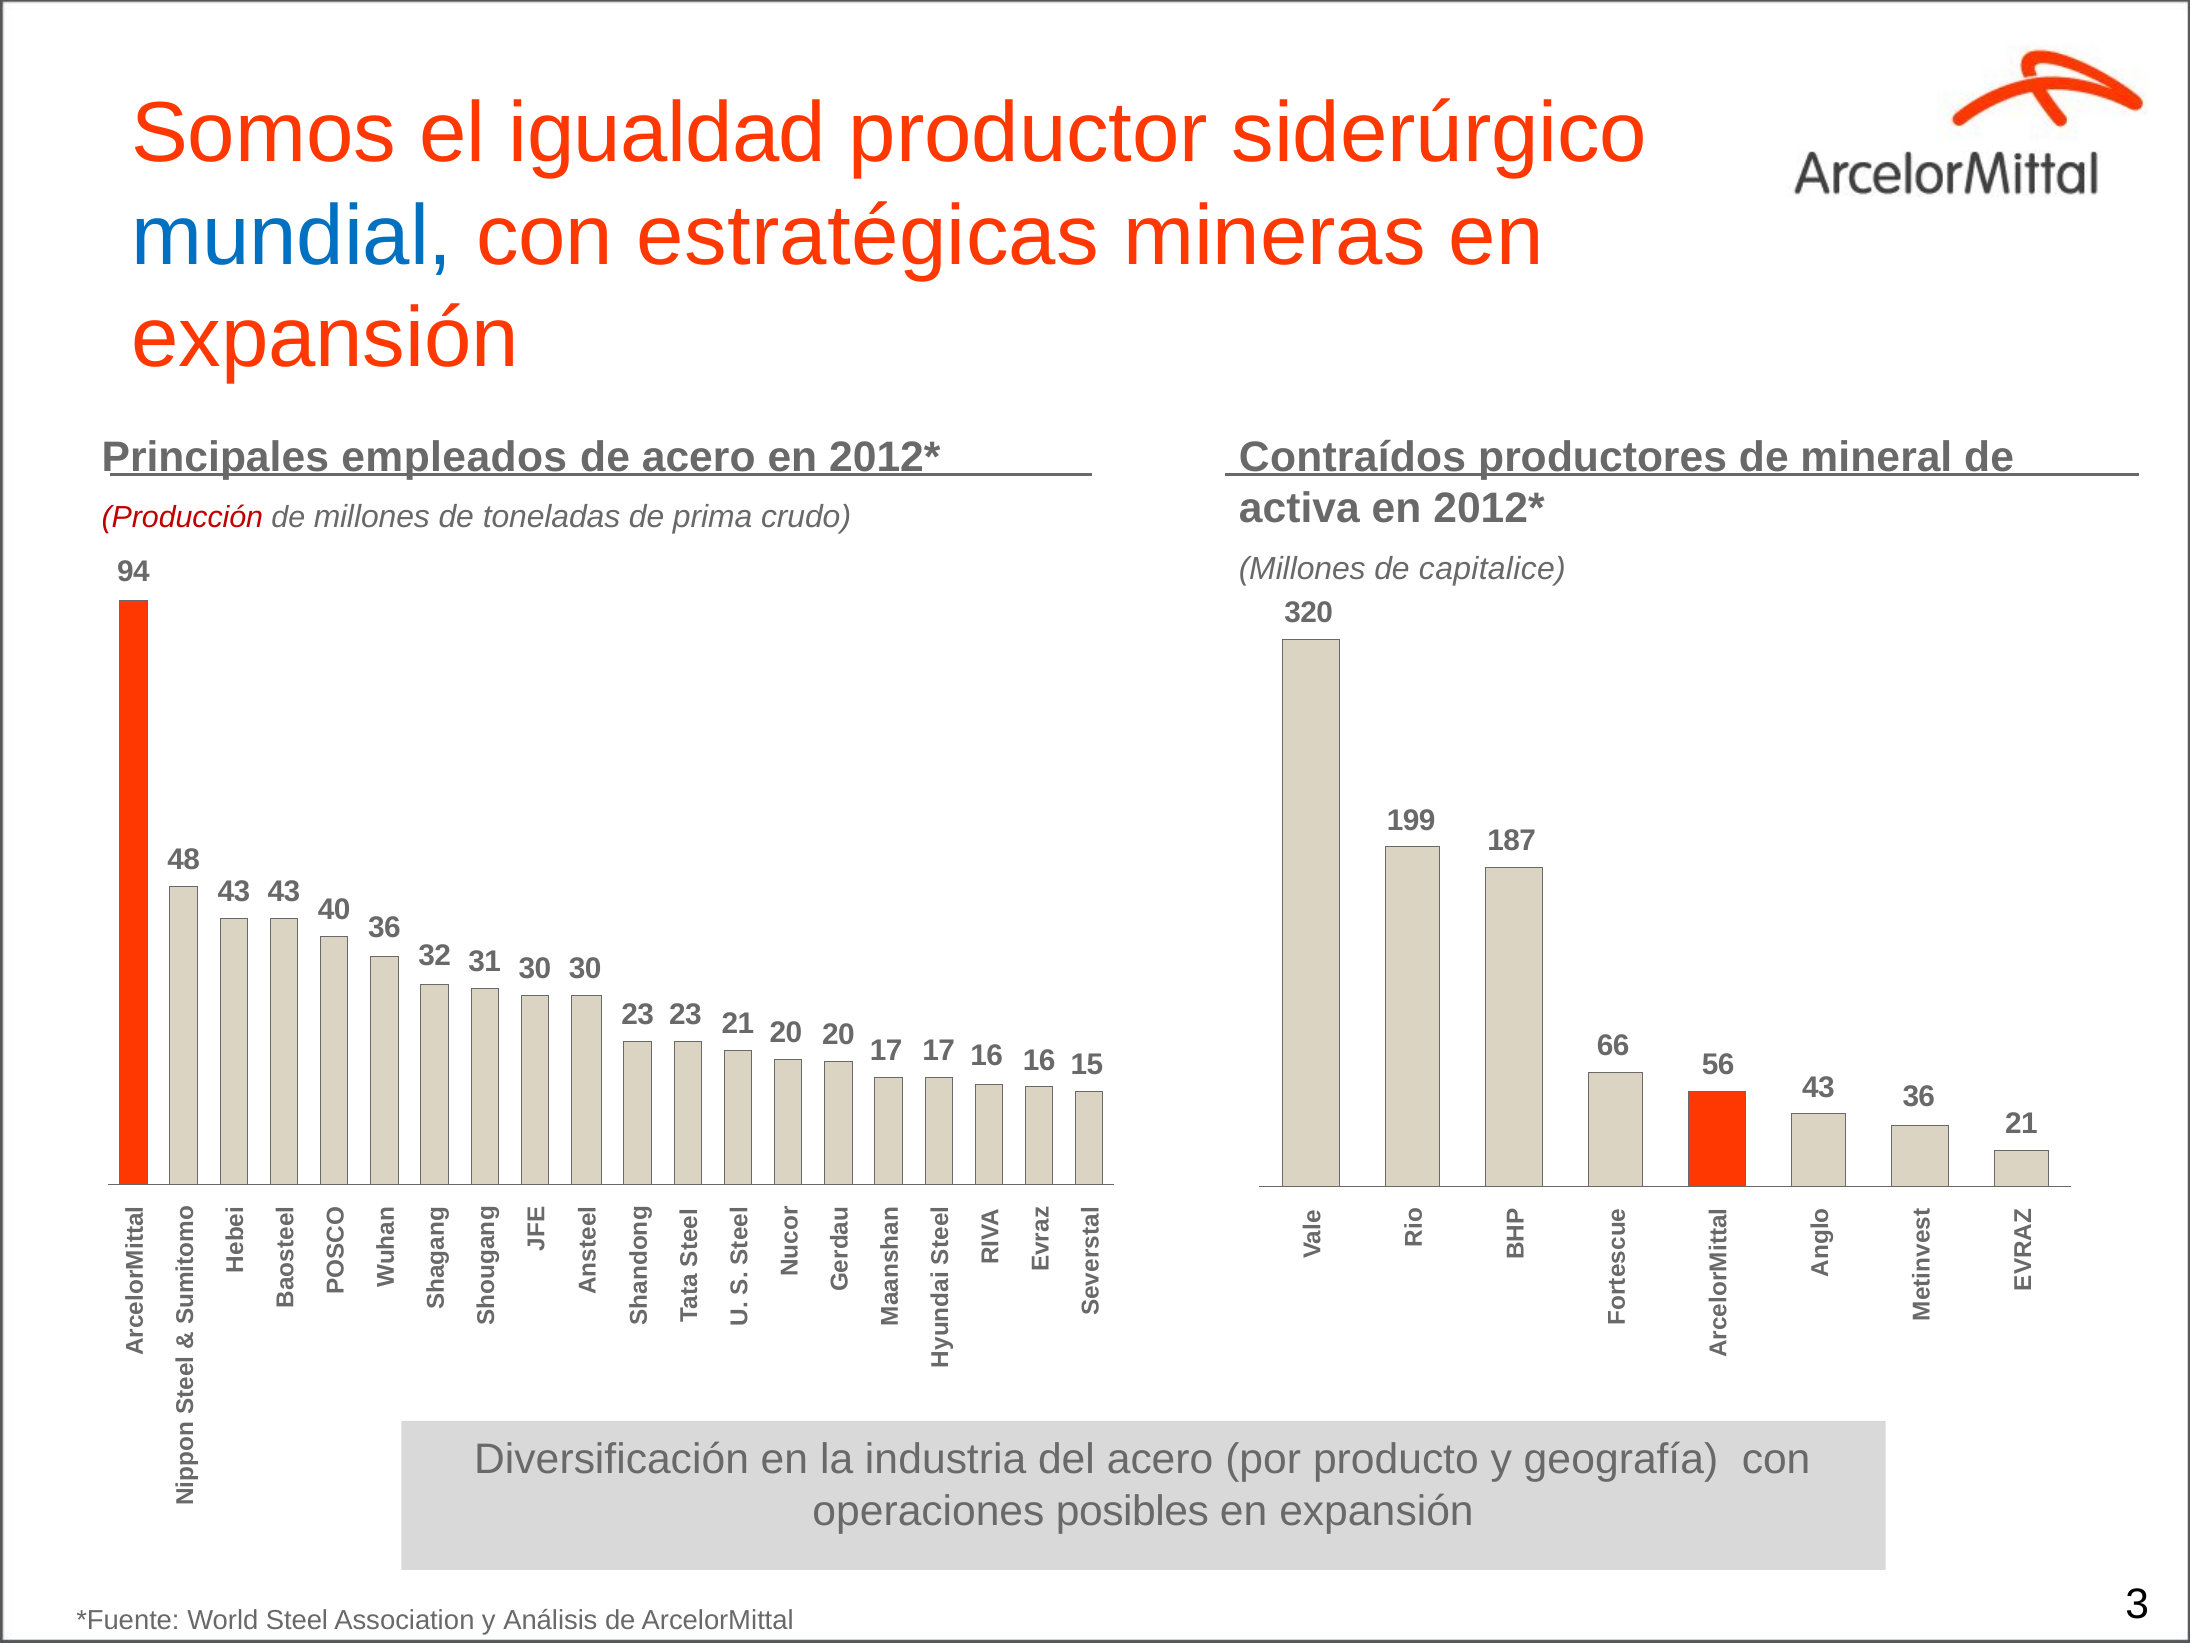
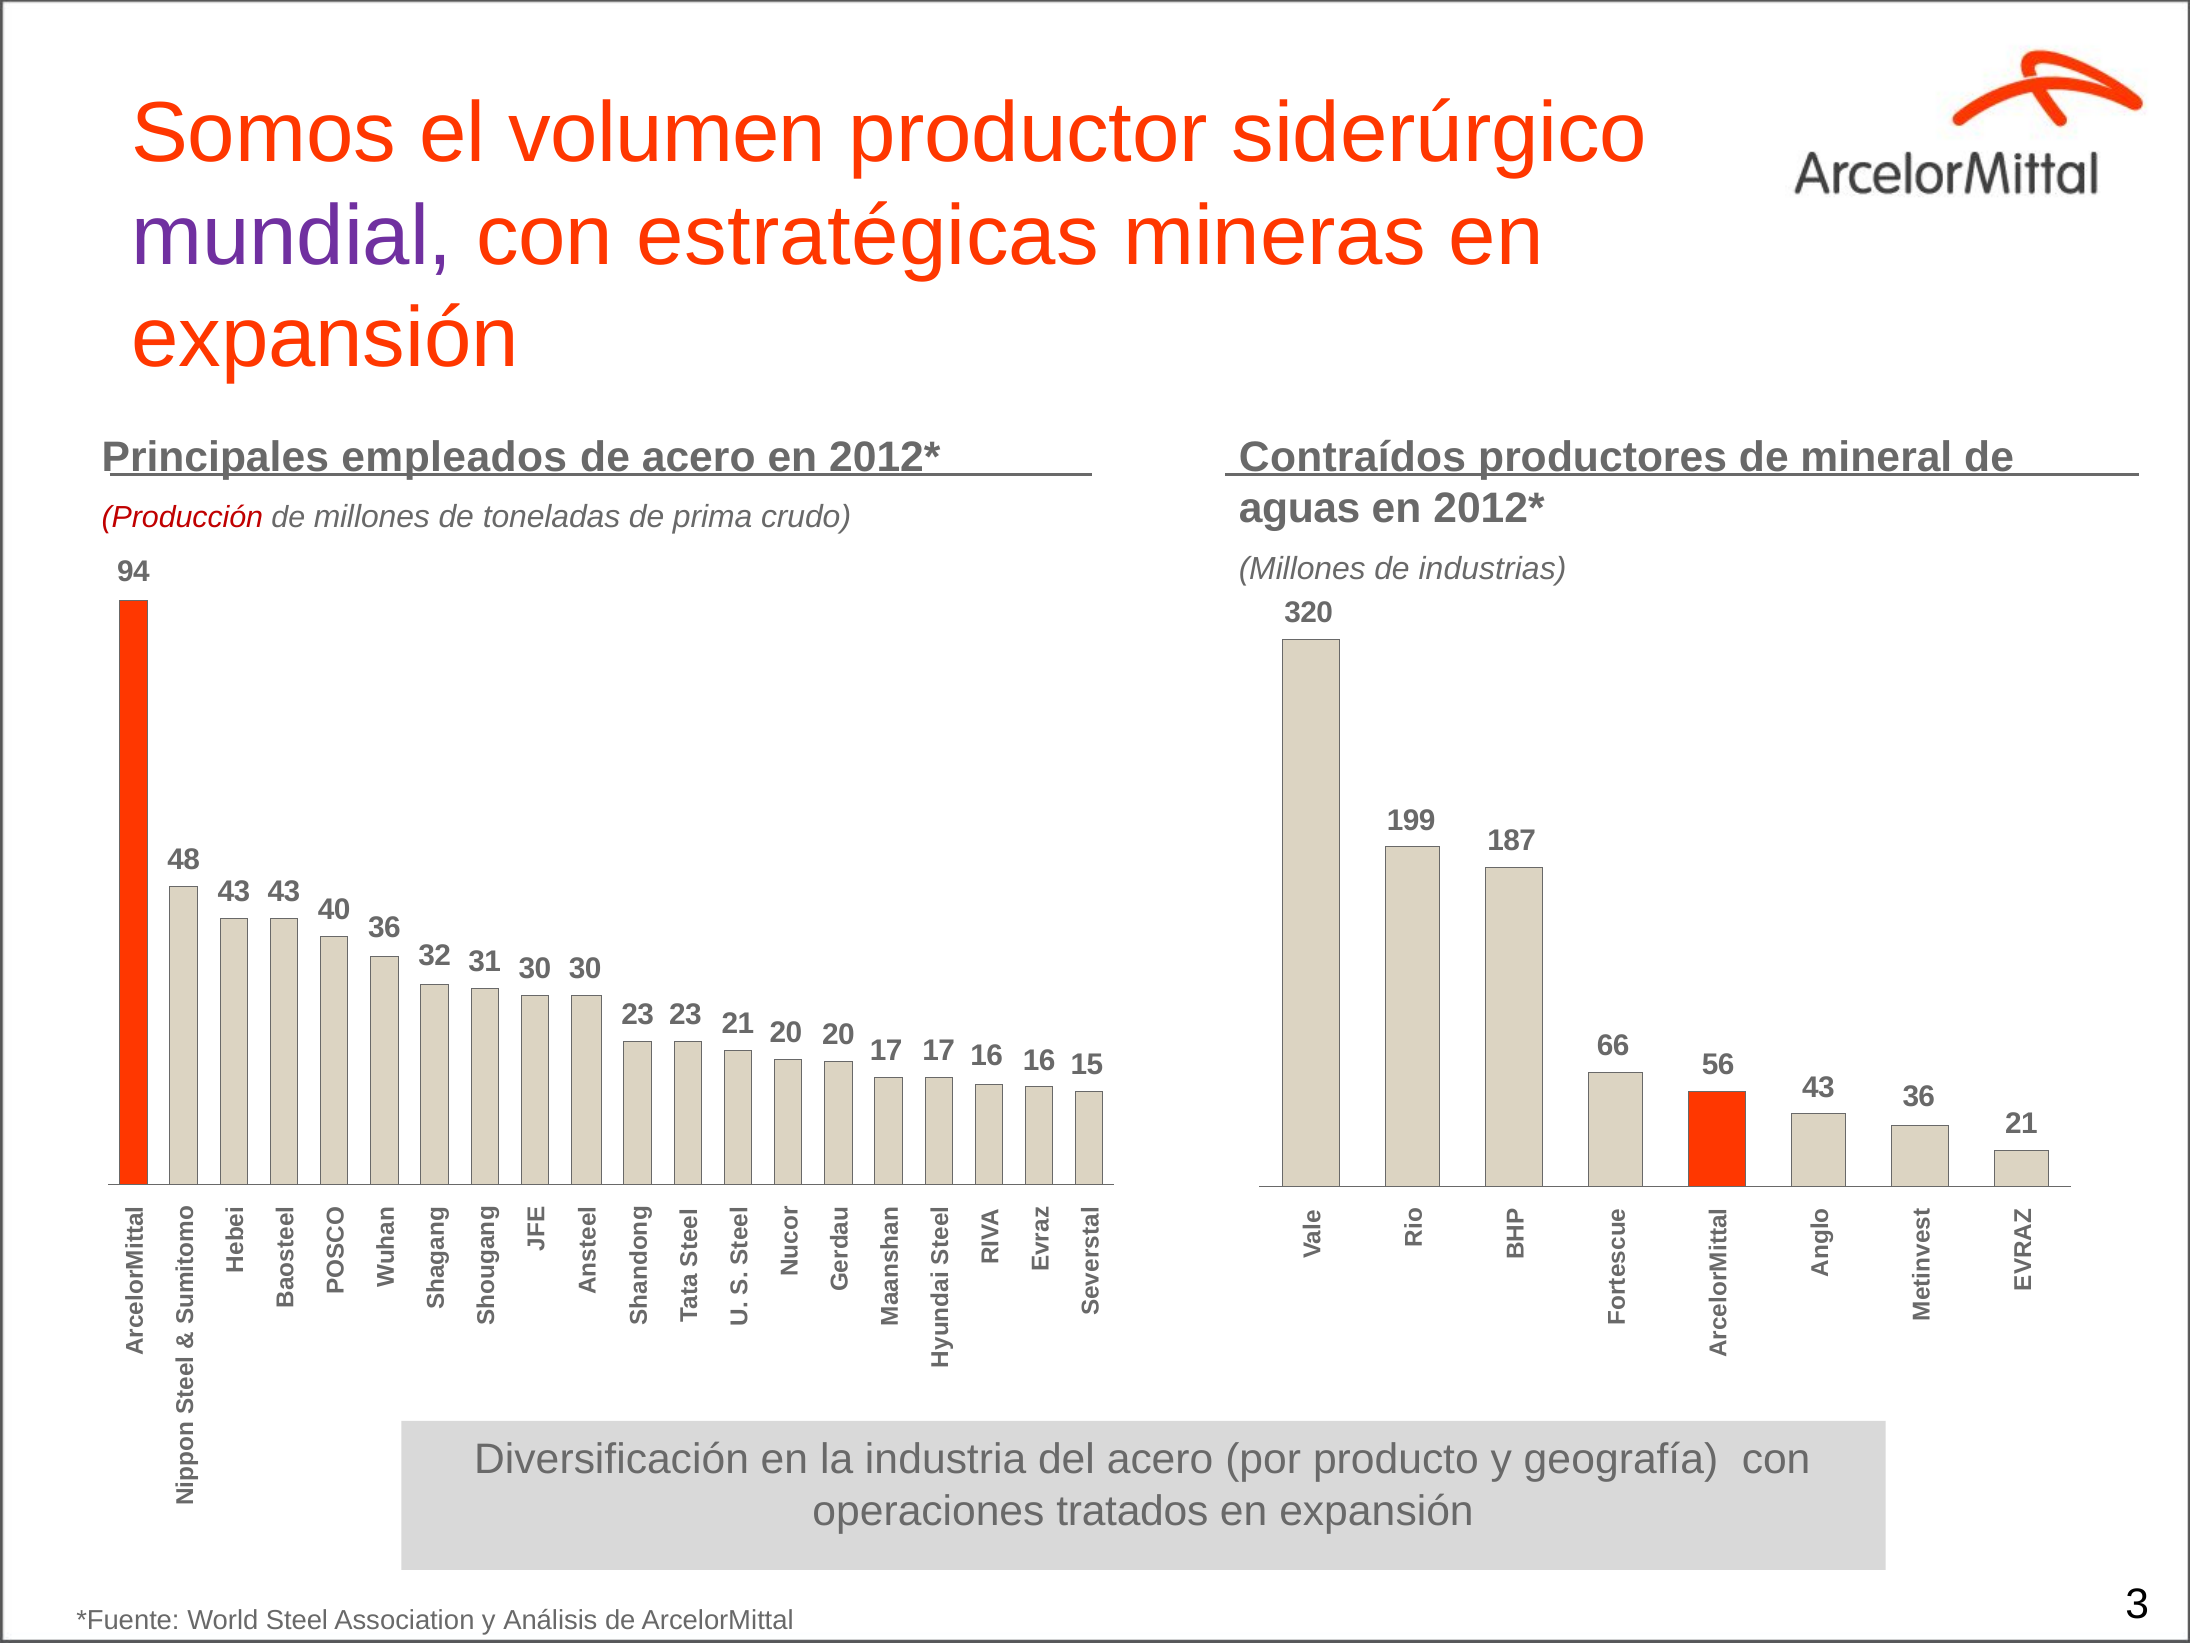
igualdad: igualdad -> volumen
mundial colour: blue -> purple
activa: activa -> aguas
capitalice: capitalice -> industrias
posibles: posibles -> tratados
